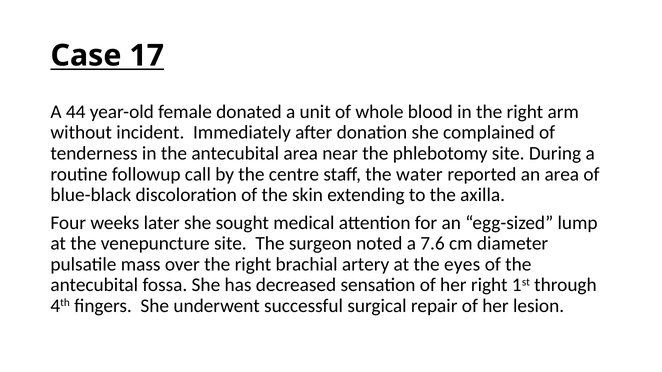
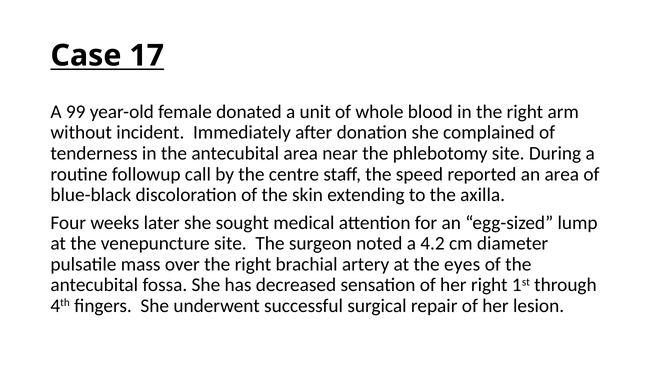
44: 44 -> 99
water: water -> speed
7.6: 7.6 -> 4.2
